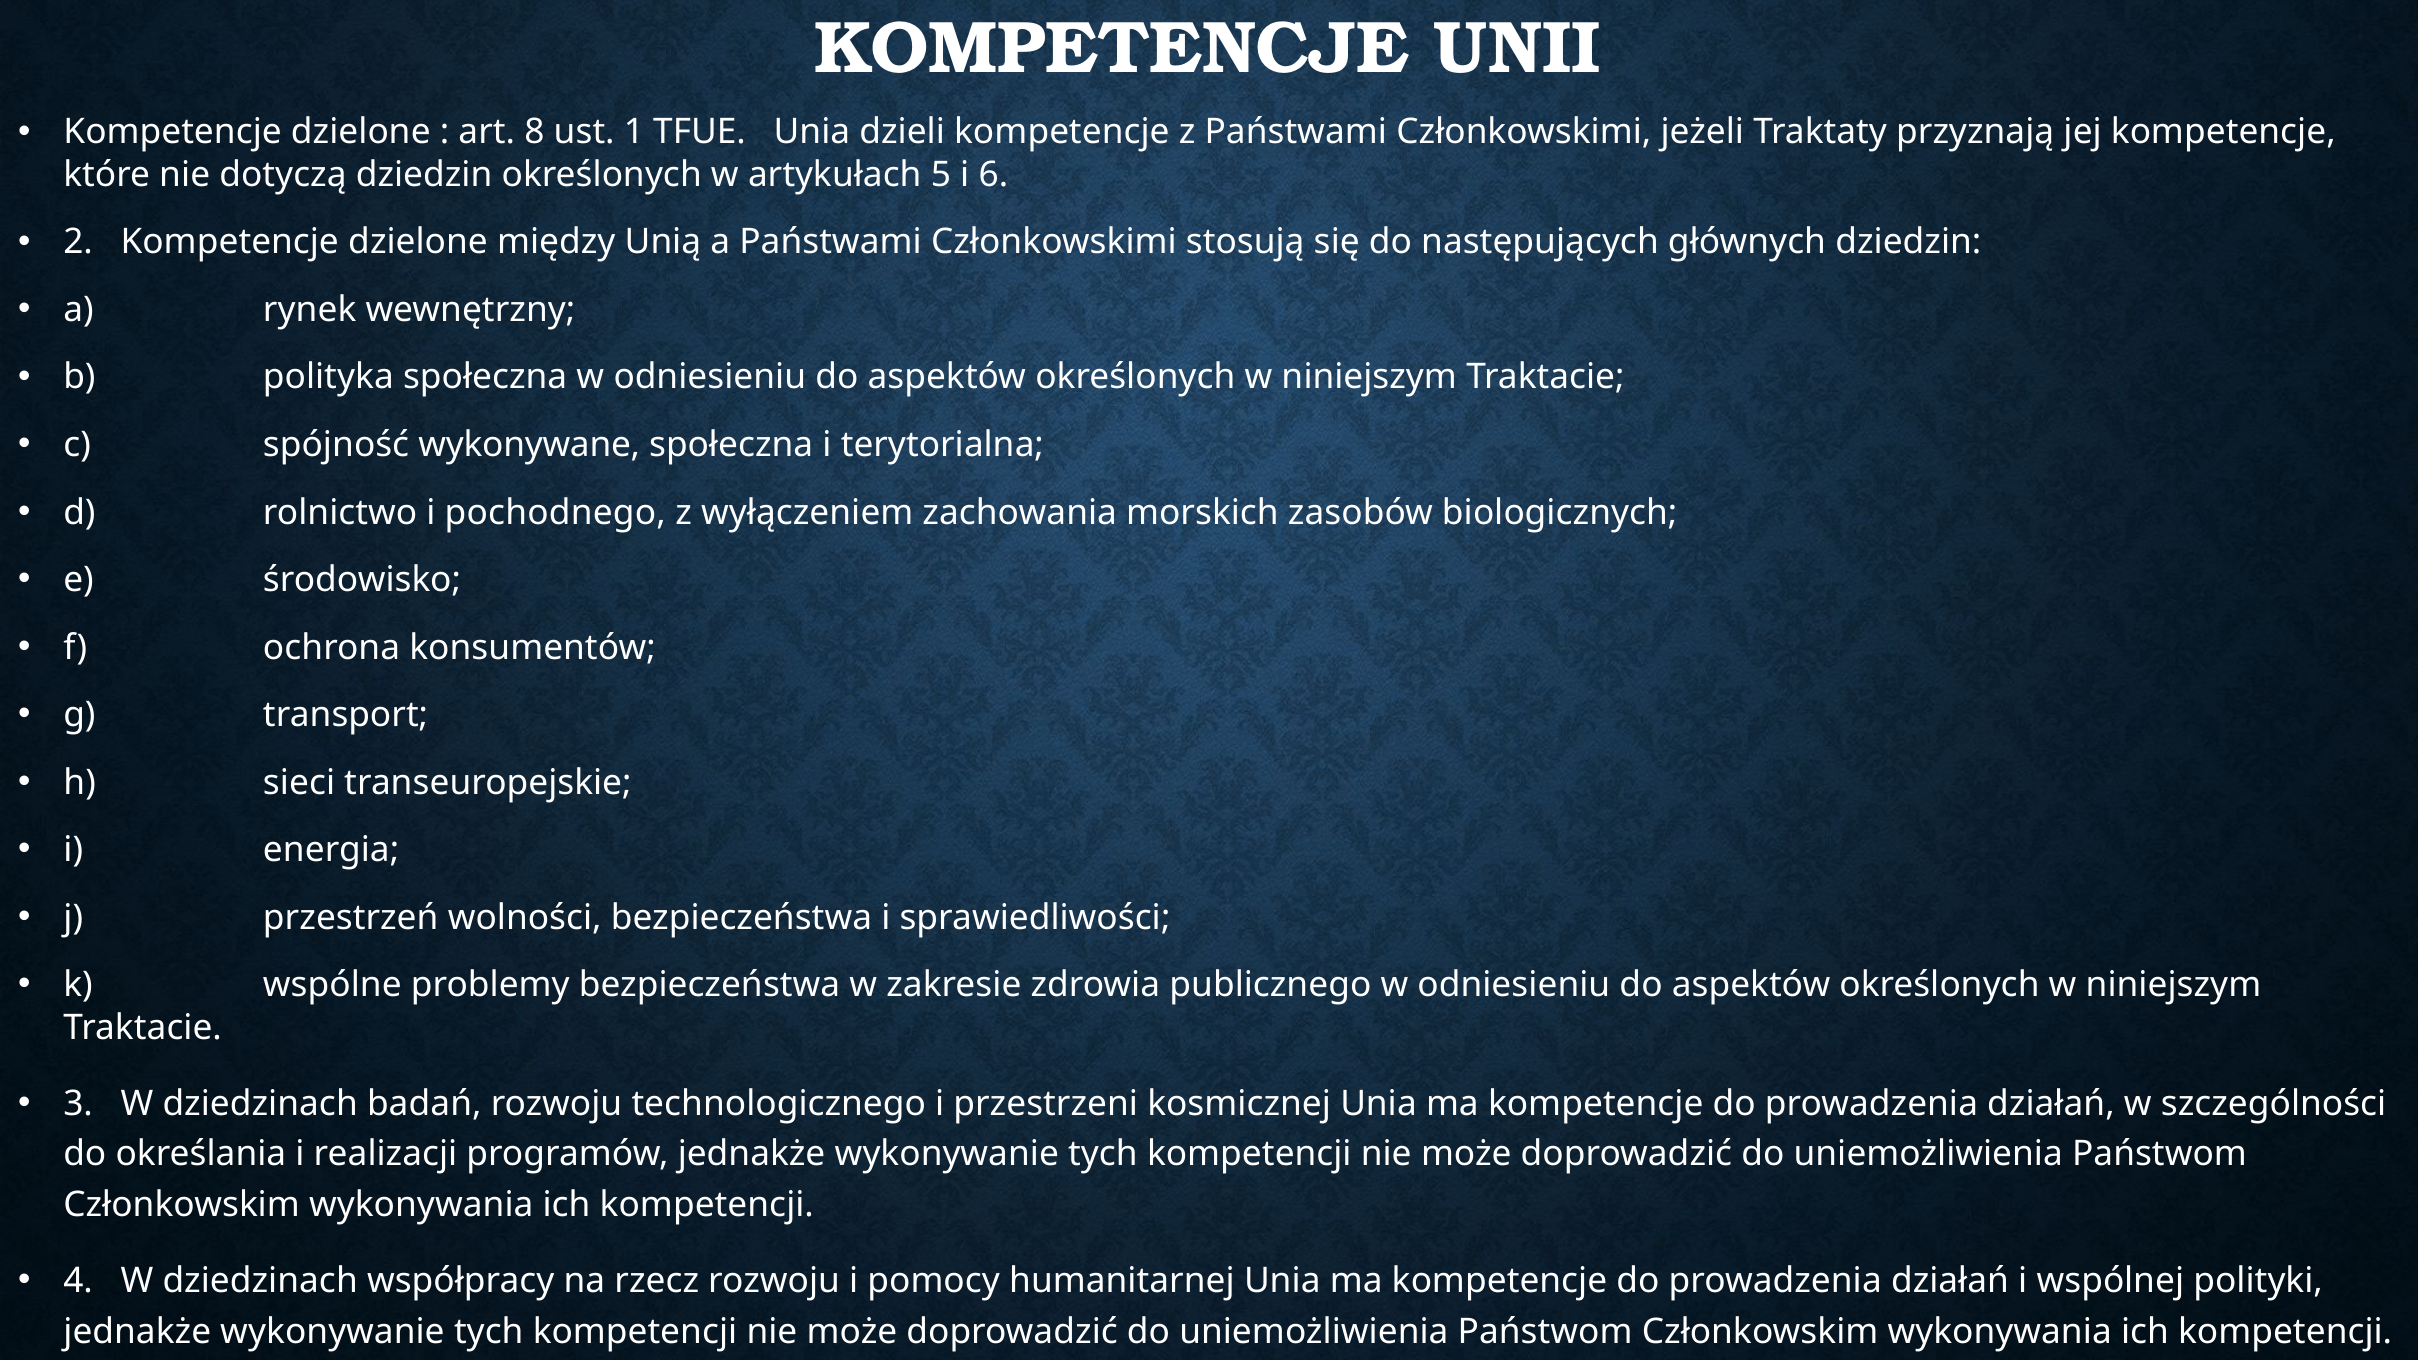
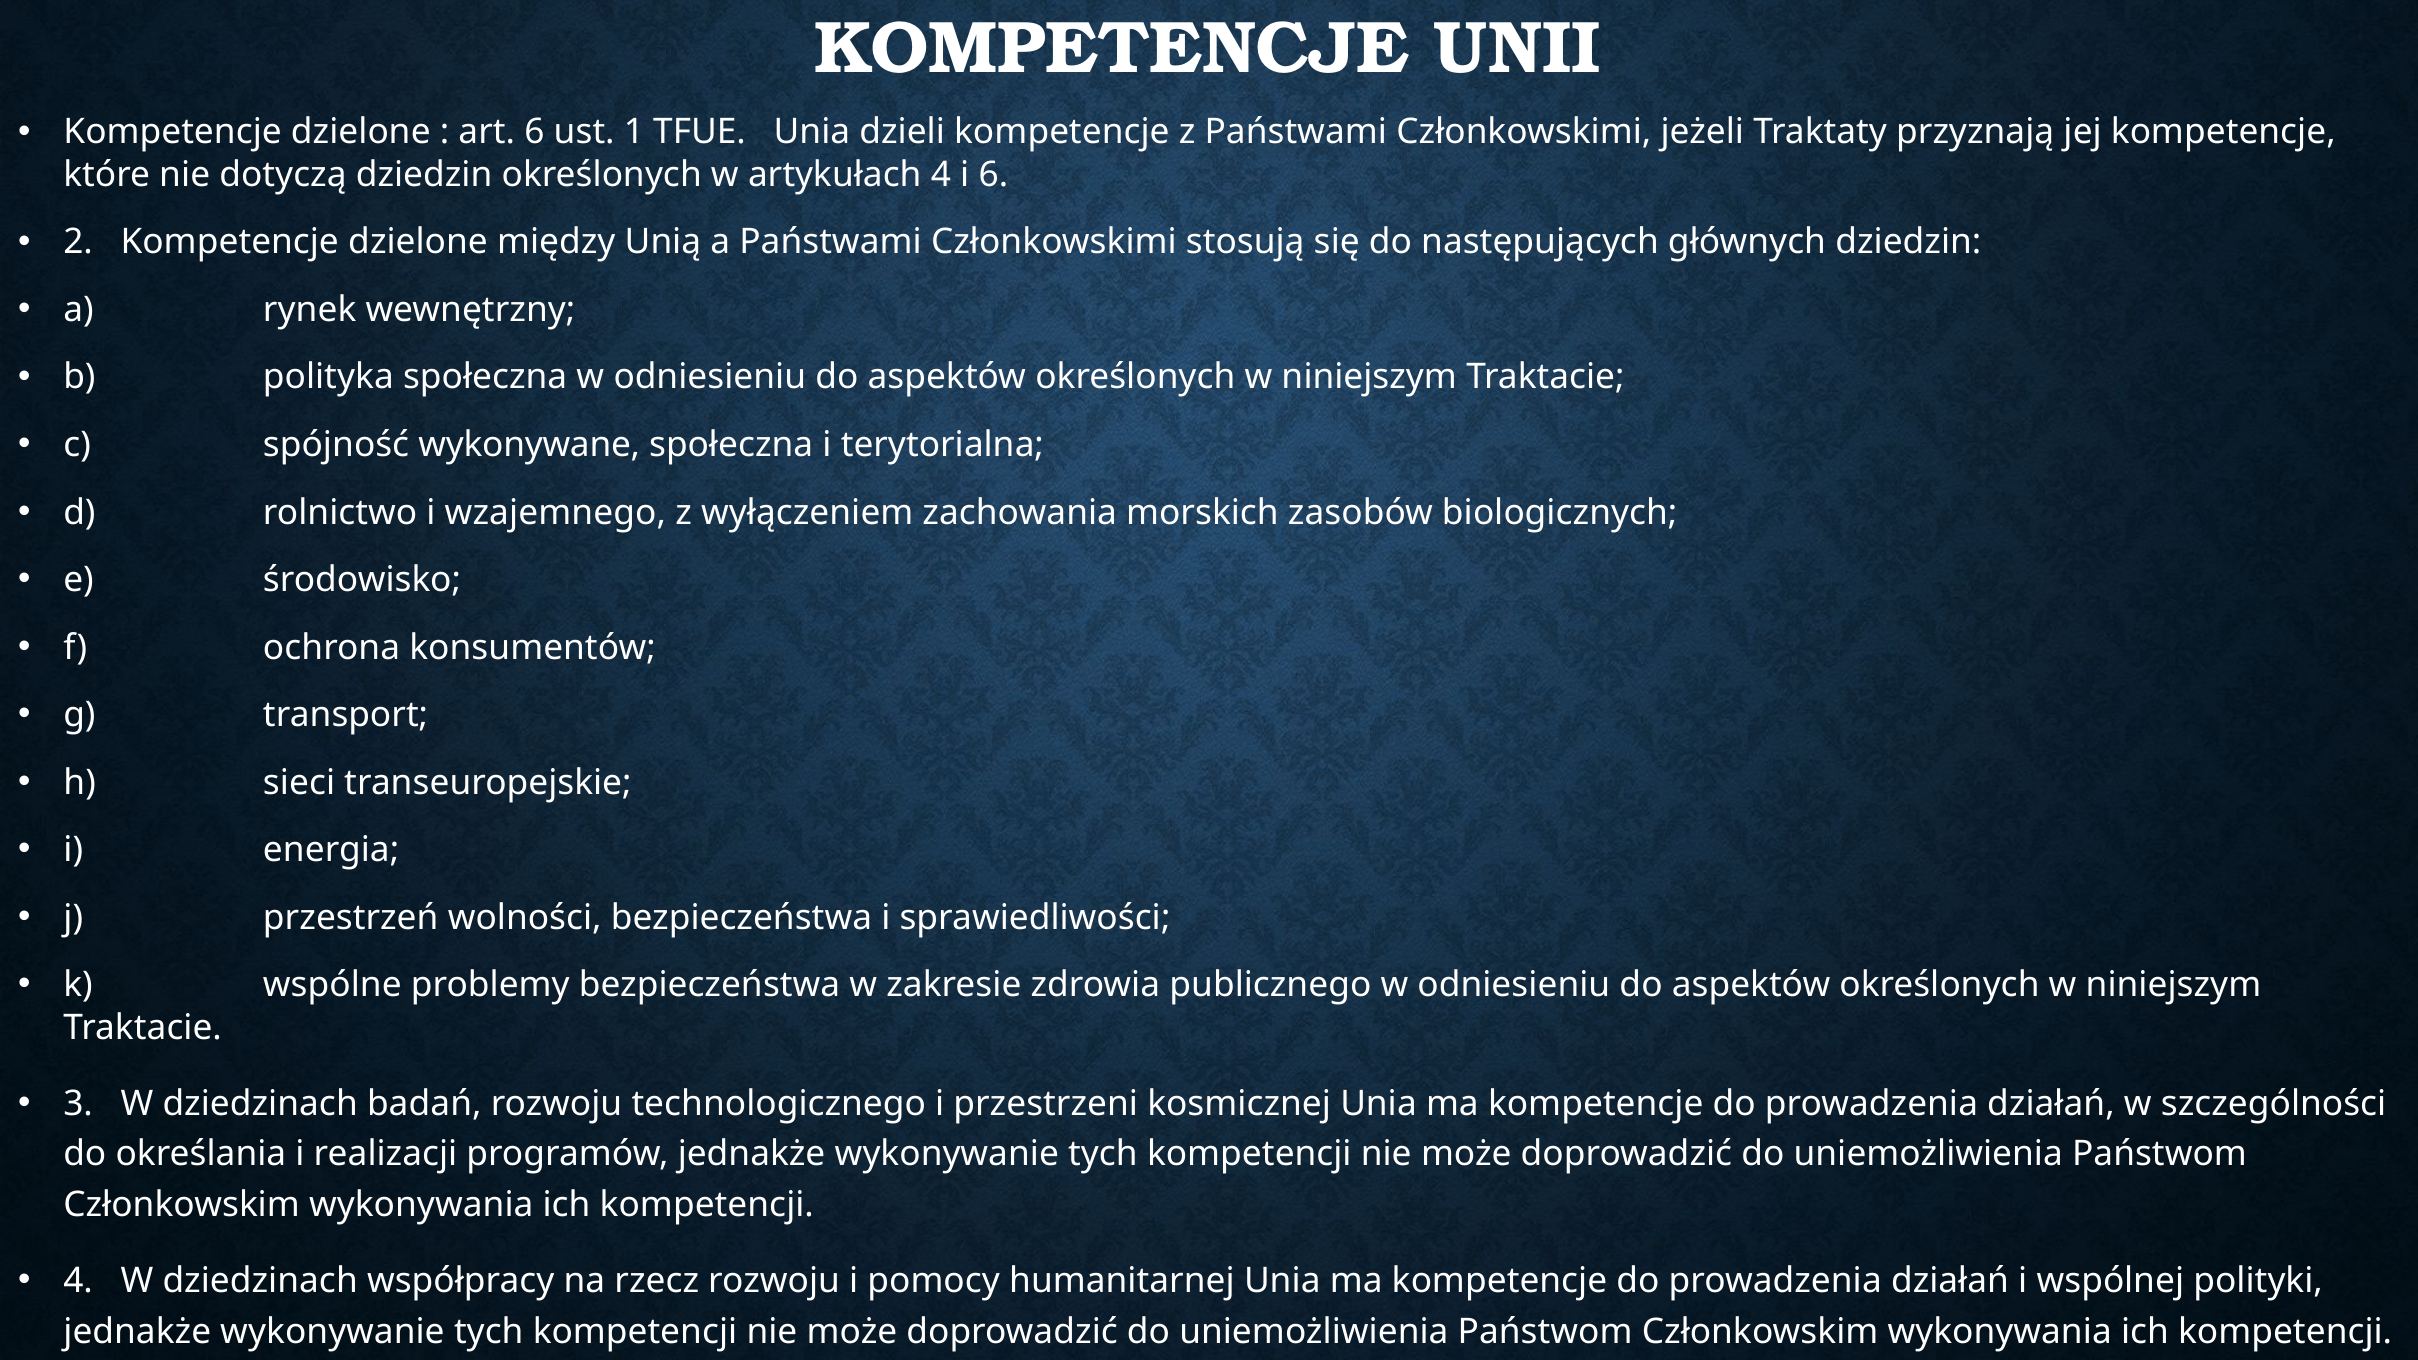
art 8: 8 -> 6
artykułach 5: 5 -> 4
pochodnego: pochodnego -> wzajemnego
